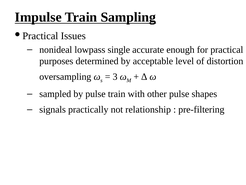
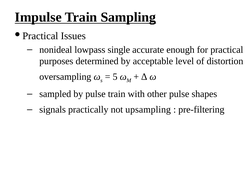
3: 3 -> 5
relationship: relationship -> upsampling
